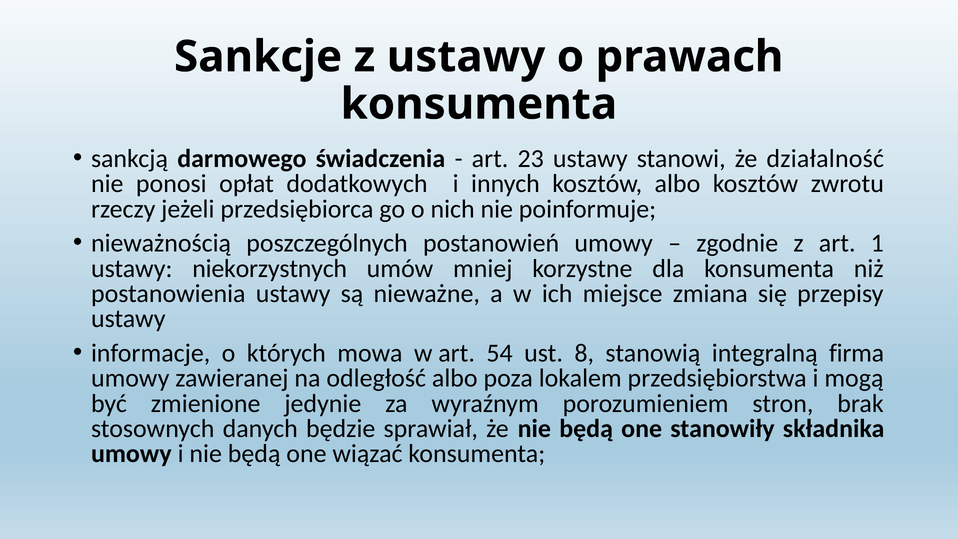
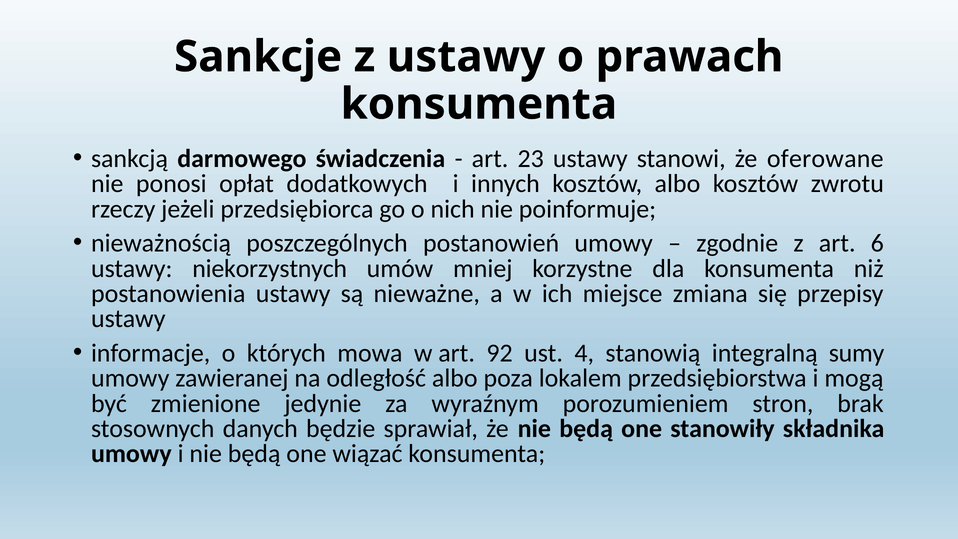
działalność: działalność -> oferowane
1: 1 -> 6
54: 54 -> 92
8: 8 -> 4
firma: firma -> sumy
